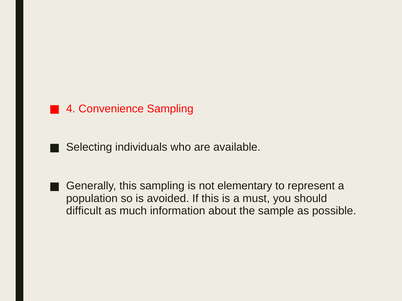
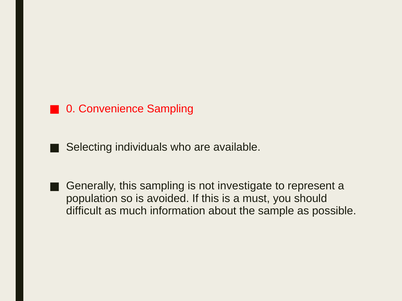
4: 4 -> 0
elementary: elementary -> investigate
